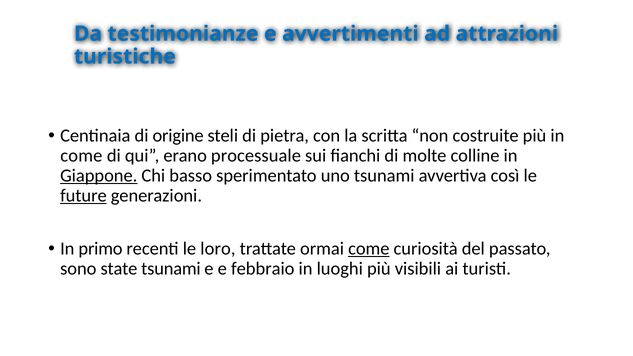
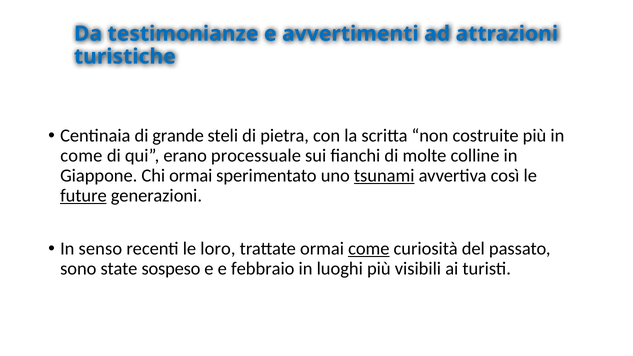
origine: origine -> grande
Giappone underline: present -> none
Chi basso: basso -> ormai
tsunami at (384, 176) underline: none -> present
primo: primo -> senso
state tsunami: tsunami -> sospeso
